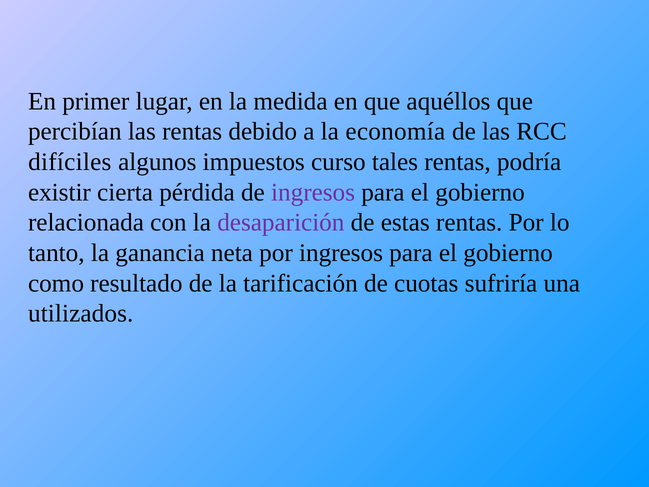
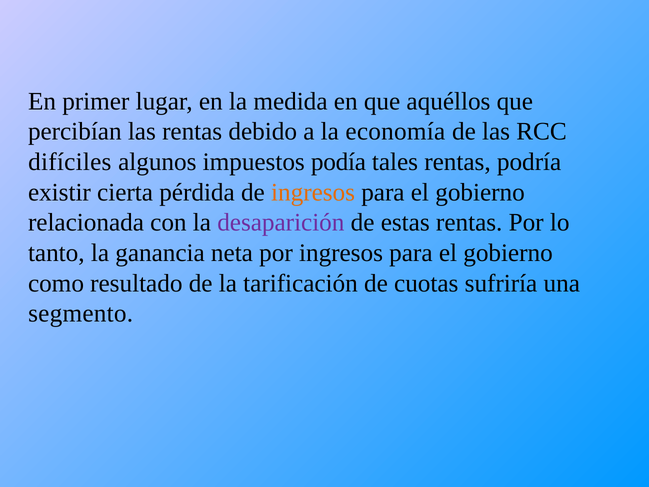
curso: curso -> podía
ingresos at (313, 192) colour: purple -> orange
utilizados: utilizados -> segmento
